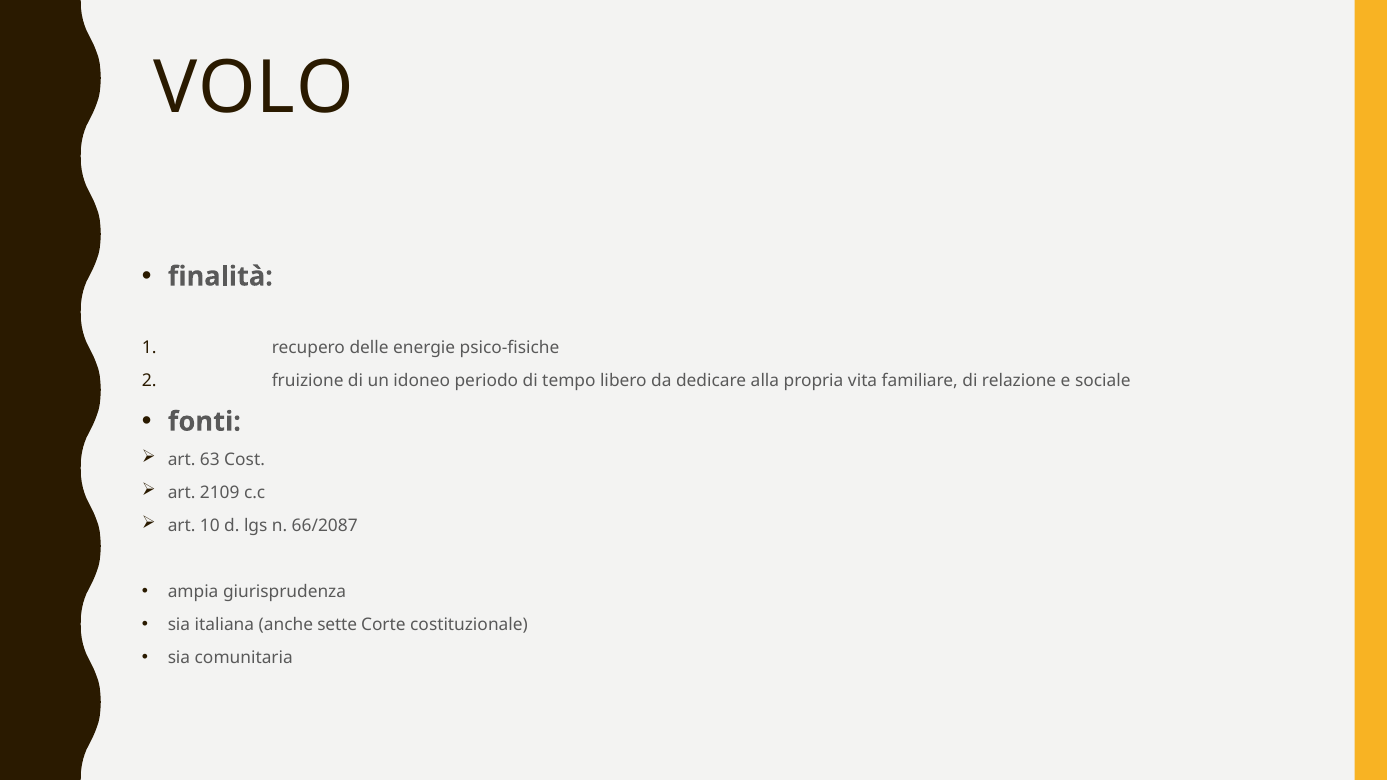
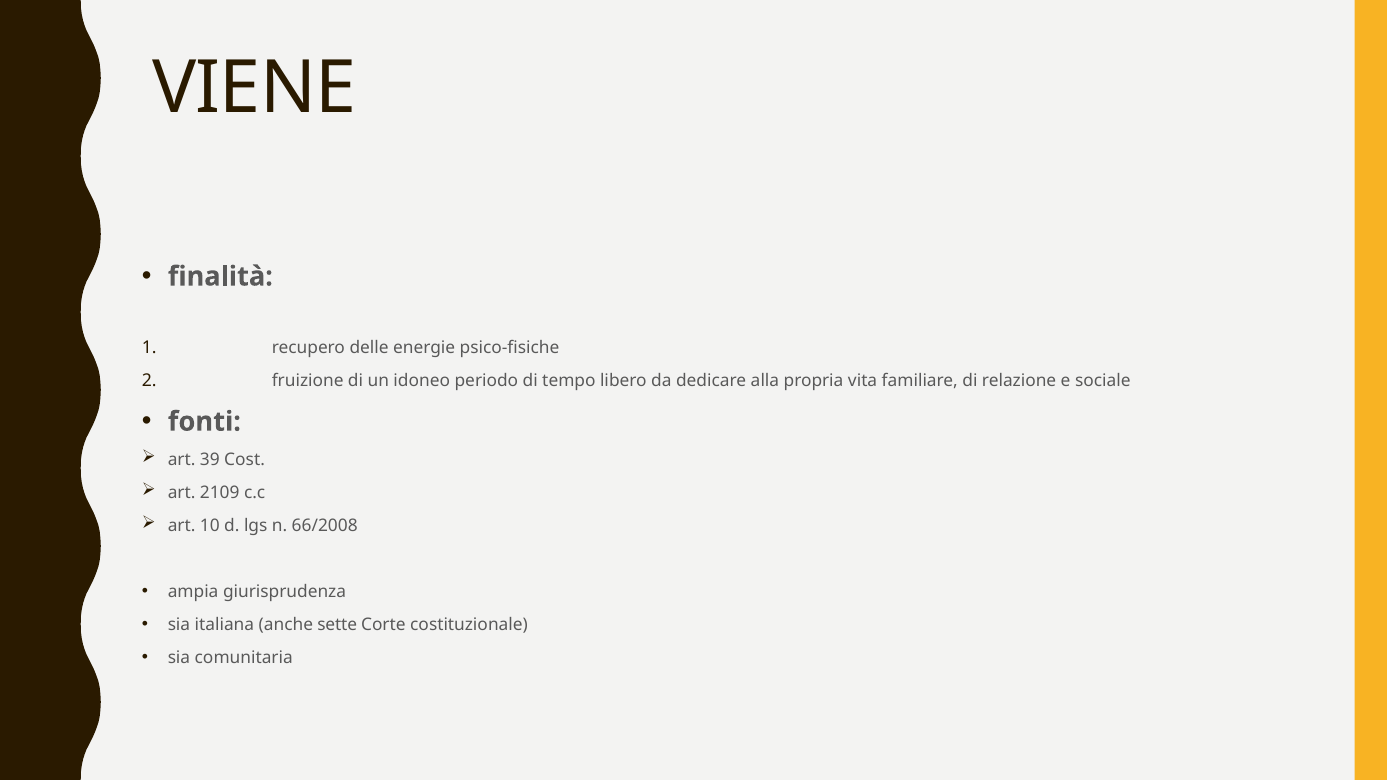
VOLO: VOLO -> VIENE
63: 63 -> 39
66/2087: 66/2087 -> 66/2008
